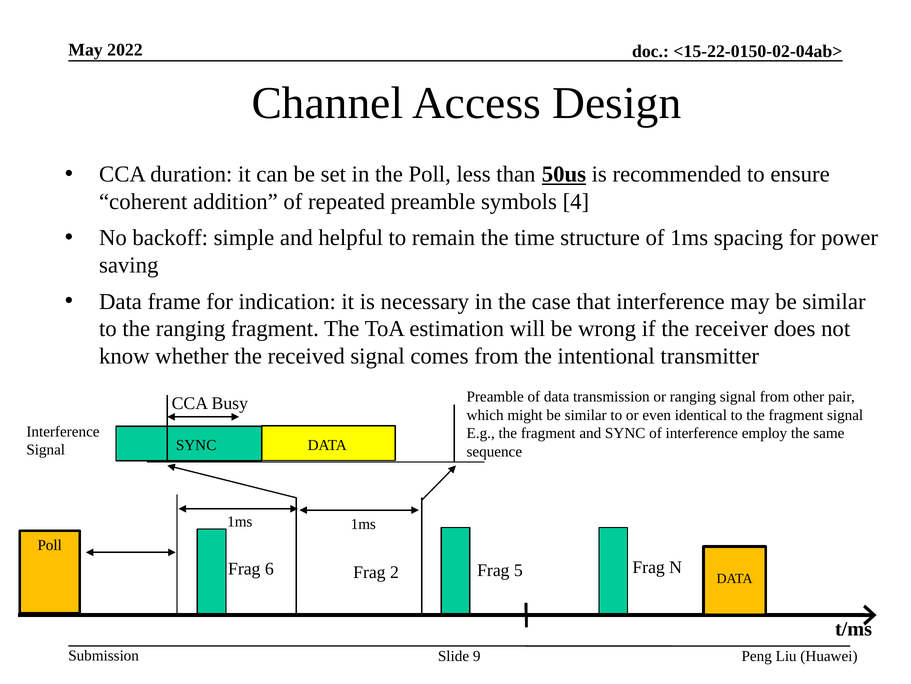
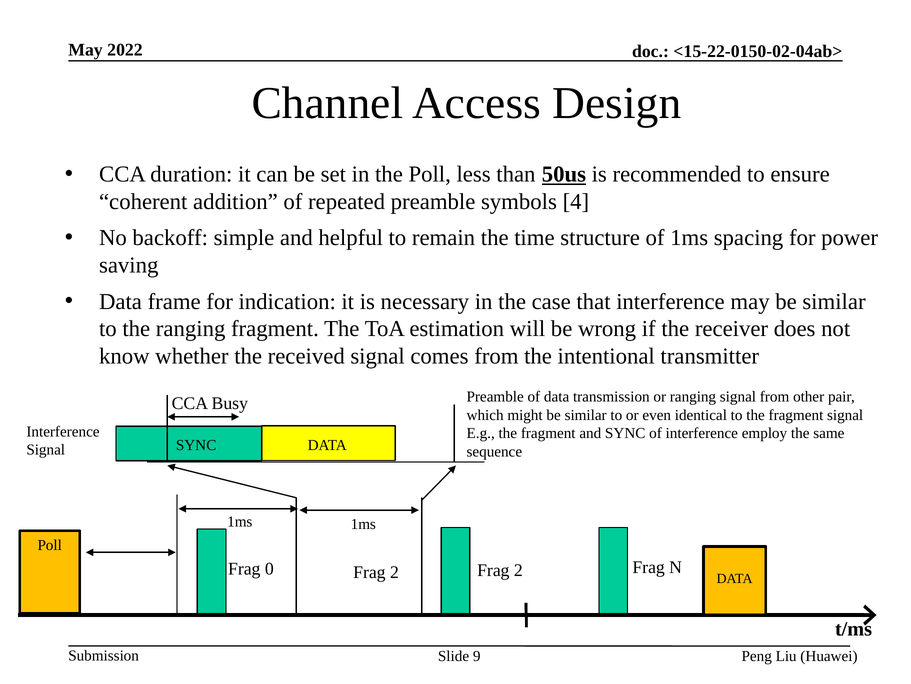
6: 6 -> 0
2 Frag 5: 5 -> 2
